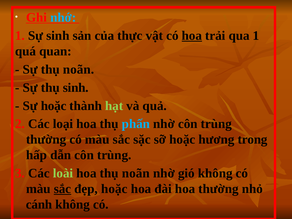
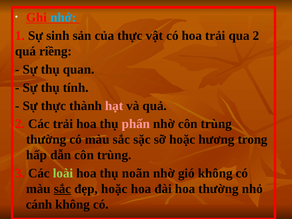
hoa at (192, 36) underline: present -> none
qua 1: 1 -> 2
quan: quan -> riềng
Sự thụ noãn: noãn -> quan
thụ sinh: sinh -> tính
Sự hoặc: hoặc -> thực
hạt colour: light green -> pink
Các loại: loại -> trải
phấn colour: light blue -> pink
